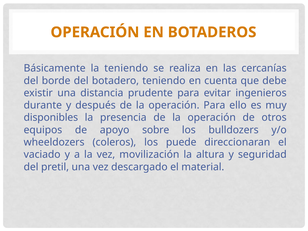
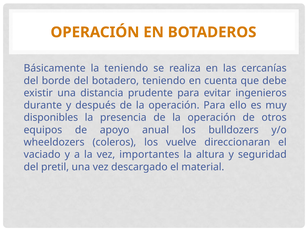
sobre: sobre -> anual
puede: puede -> vuelve
movilización: movilización -> importantes
